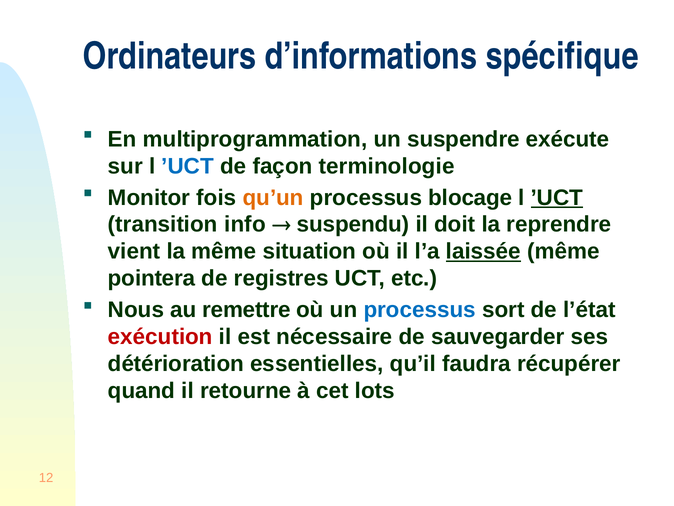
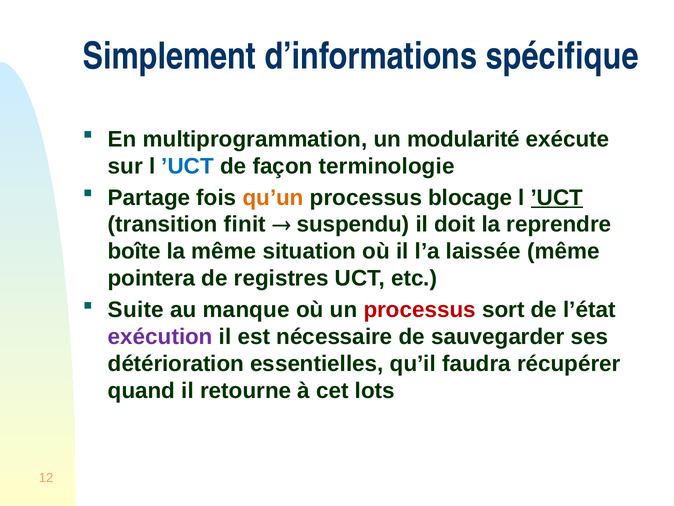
Ordinateurs: Ordinateurs -> Simplement
suspendre: suspendre -> modularité
Monitor: Monitor -> Partage
info: info -> finit
vient: vient -> boîte
laissée underline: present -> none
Nous: Nous -> Suite
remettre: remettre -> manque
processus at (420, 310) colour: blue -> red
exécution colour: red -> purple
